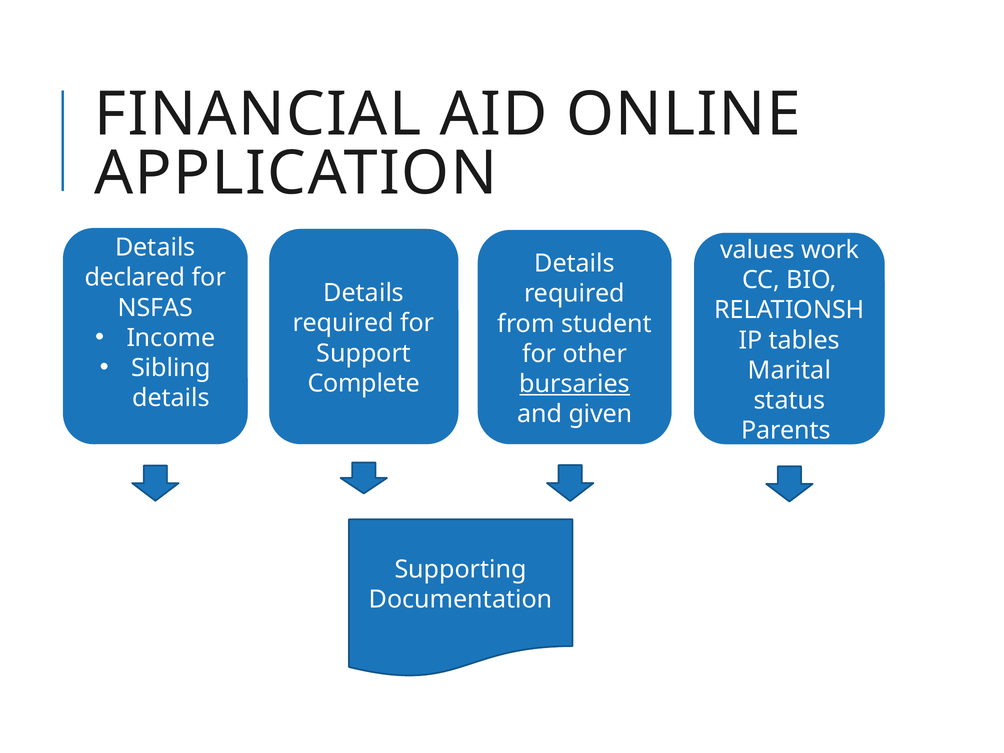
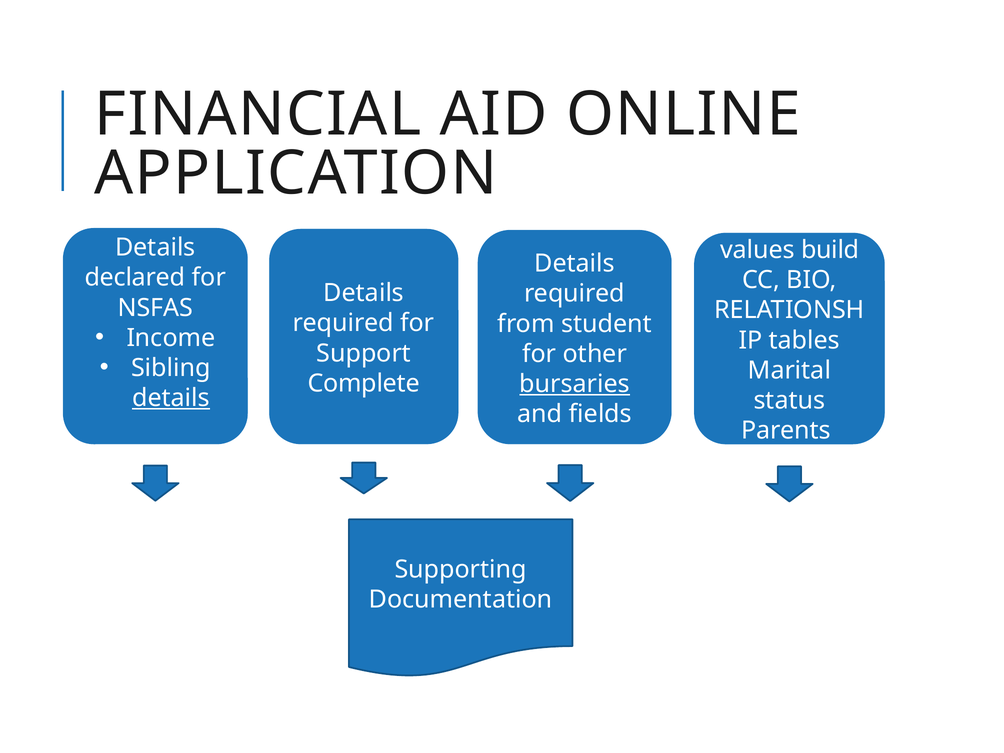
work: work -> build
details at (171, 398) underline: none -> present
given: given -> fields
